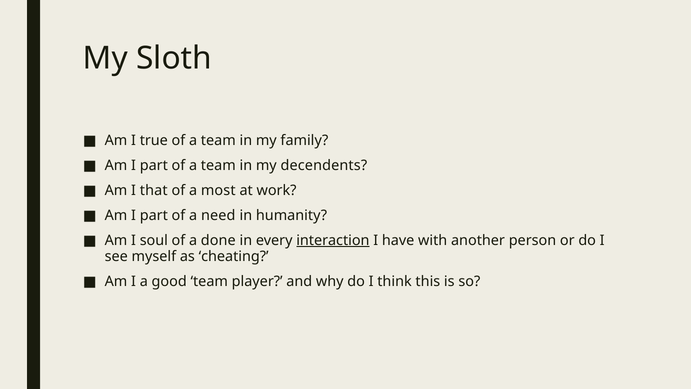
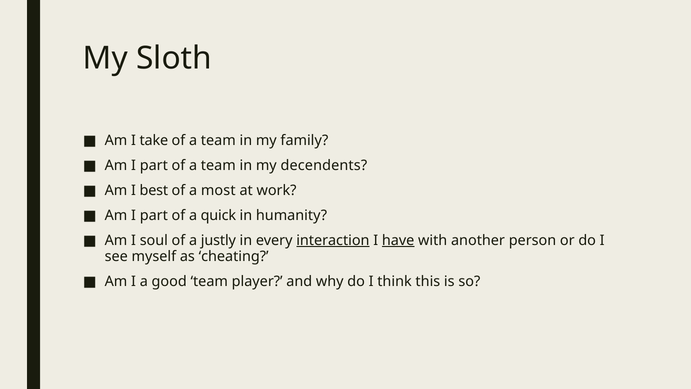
true: true -> take
that: that -> best
need: need -> quick
done: done -> justly
have underline: none -> present
